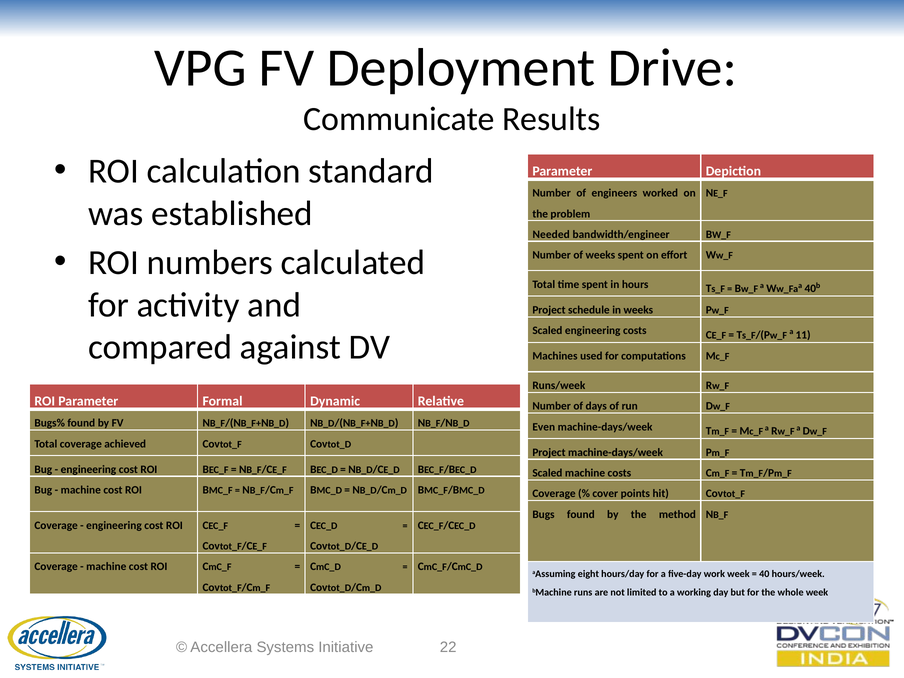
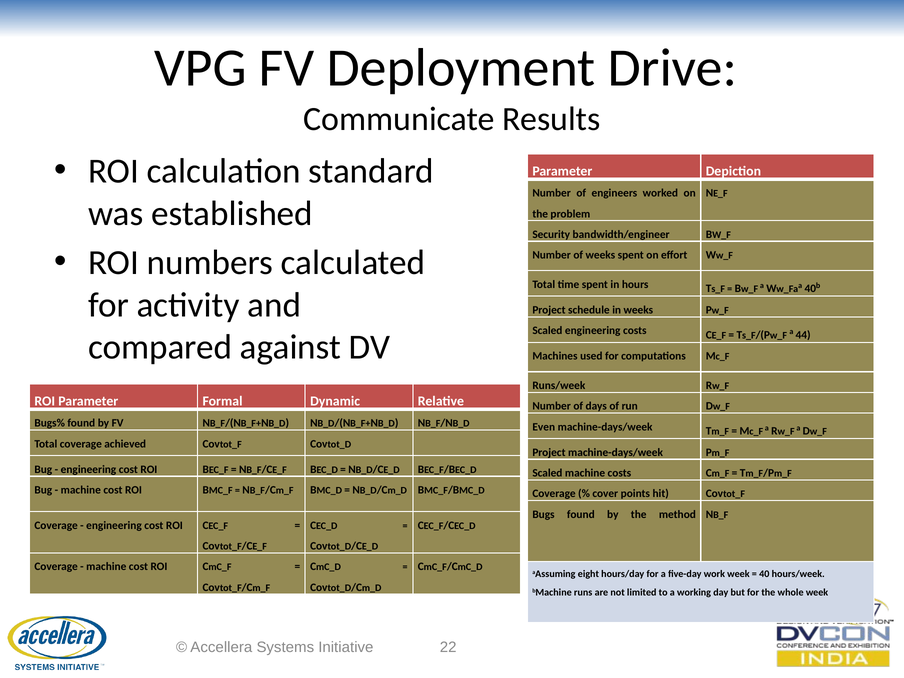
Needed: Needed -> Security
11: 11 -> 44
